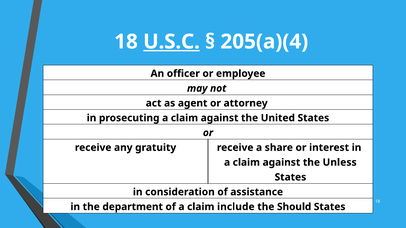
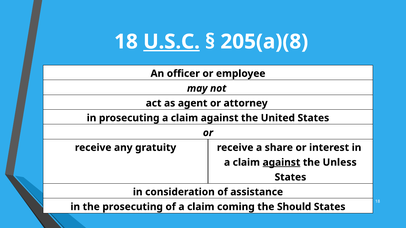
205(a)(4: 205(a)(4 -> 205(a)(8
against at (281, 163) underline: none -> present
the department: department -> prosecuting
include: include -> coming
